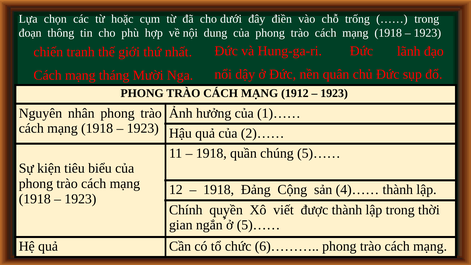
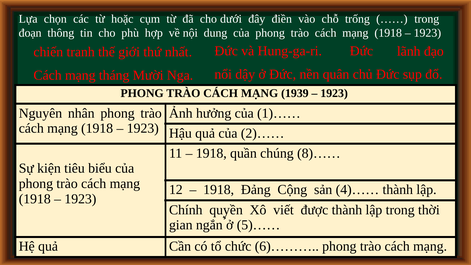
1912: 1912 -> 1939
chúng 5)……: 5)…… -> 8)……
